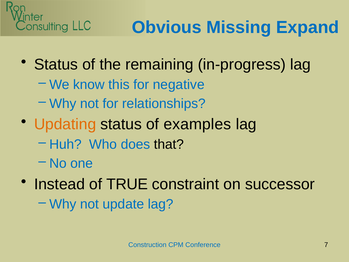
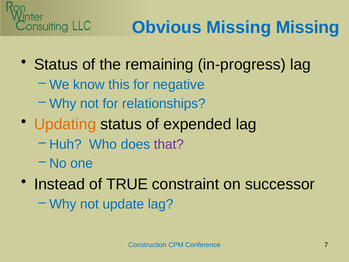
Missing Expand: Expand -> Missing
examples: examples -> expended
that colour: black -> purple
